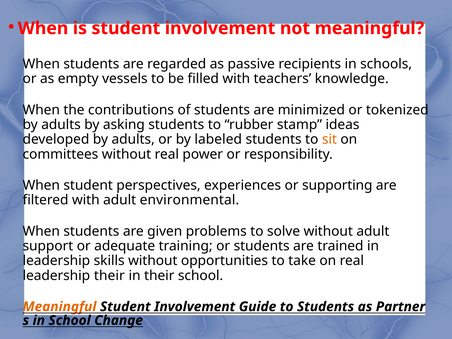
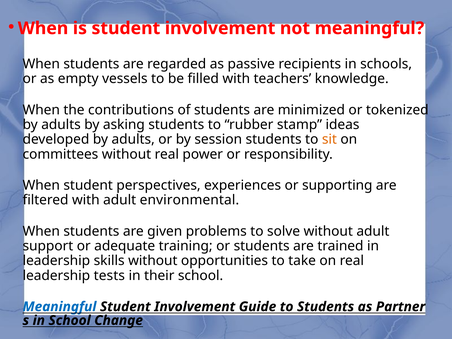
labeled: labeled -> session
leadership their: their -> tests
Meaningful at (60, 307) colour: orange -> blue
